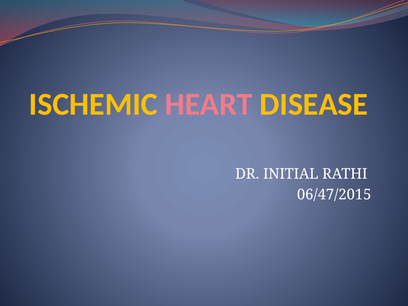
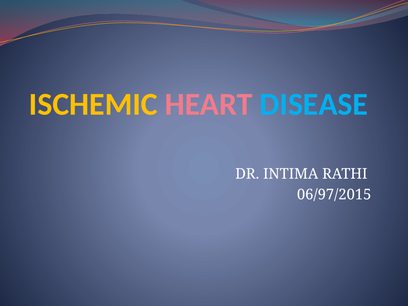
DISEASE colour: yellow -> light blue
INITIAL: INITIAL -> INTIMA
06/47/2015: 06/47/2015 -> 06/97/2015
